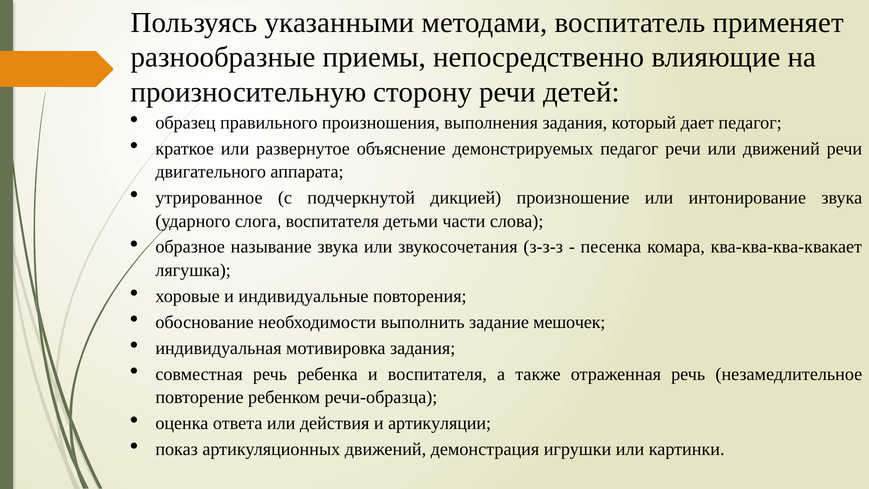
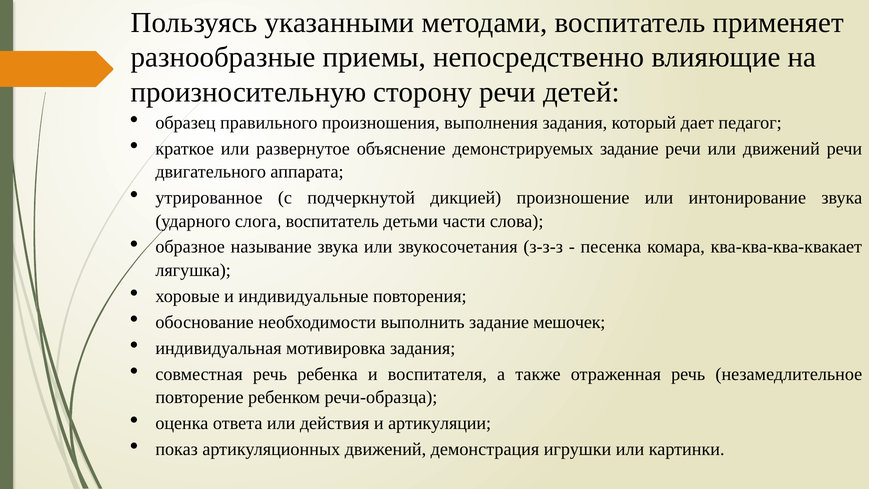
демонстрируемых педагог: педагог -> задание
слога воспитателя: воспитателя -> воспитатель
